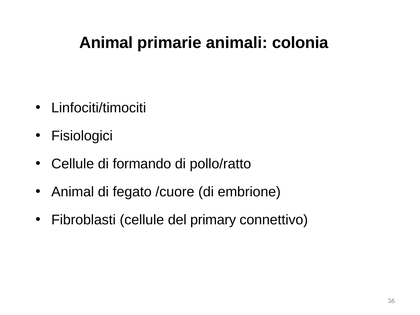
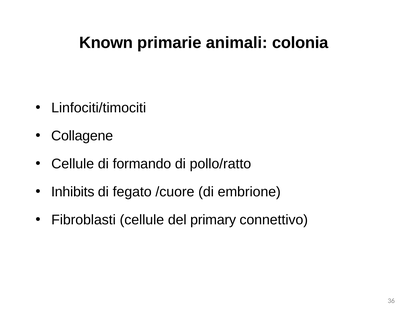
Animal at (106, 43): Animal -> Known
Fisiologici: Fisiologici -> Collagene
Animal at (73, 192): Animal -> Inhibits
